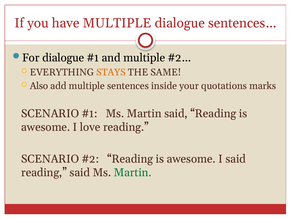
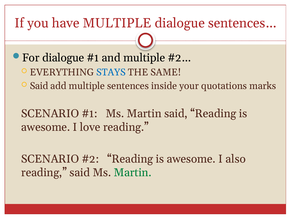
STAYS colour: orange -> blue
Also at (39, 86): Also -> Said
I said: said -> also
